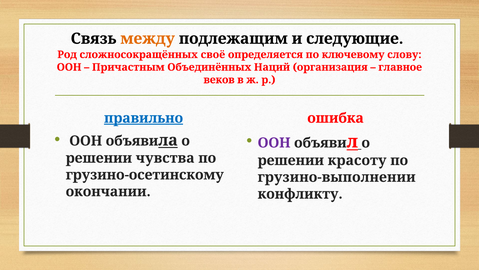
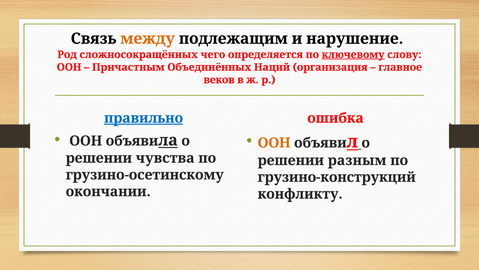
следующие: следующие -> нарушение
своё: своё -> чего
ключевому underline: none -> present
ООН at (274, 143) colour: purple -> orange
красоту: красоту -> разным
грузино-выполнении: грузино-выполнении -> грузино-конструкций
